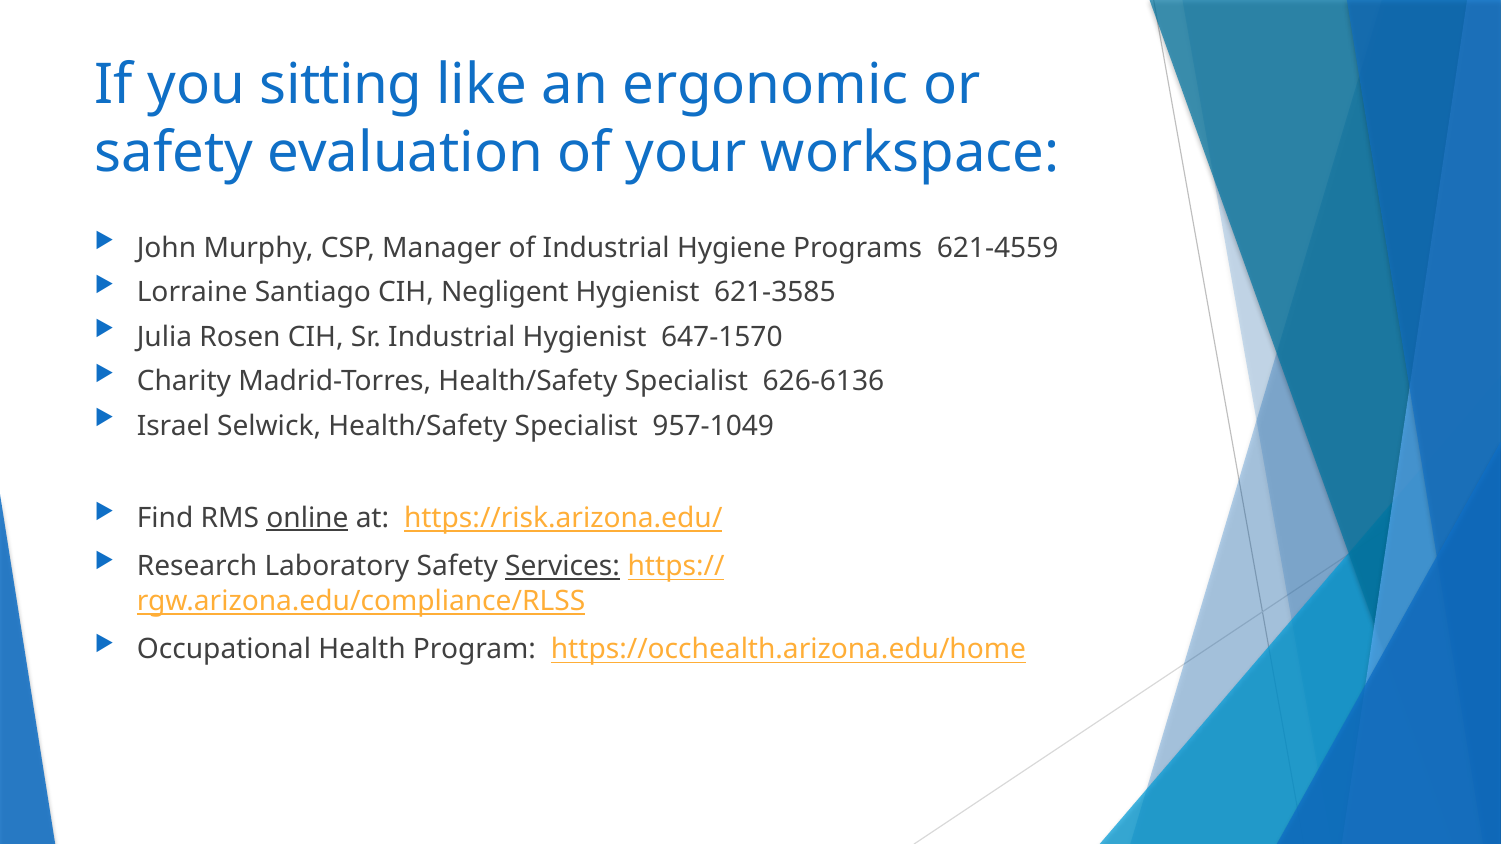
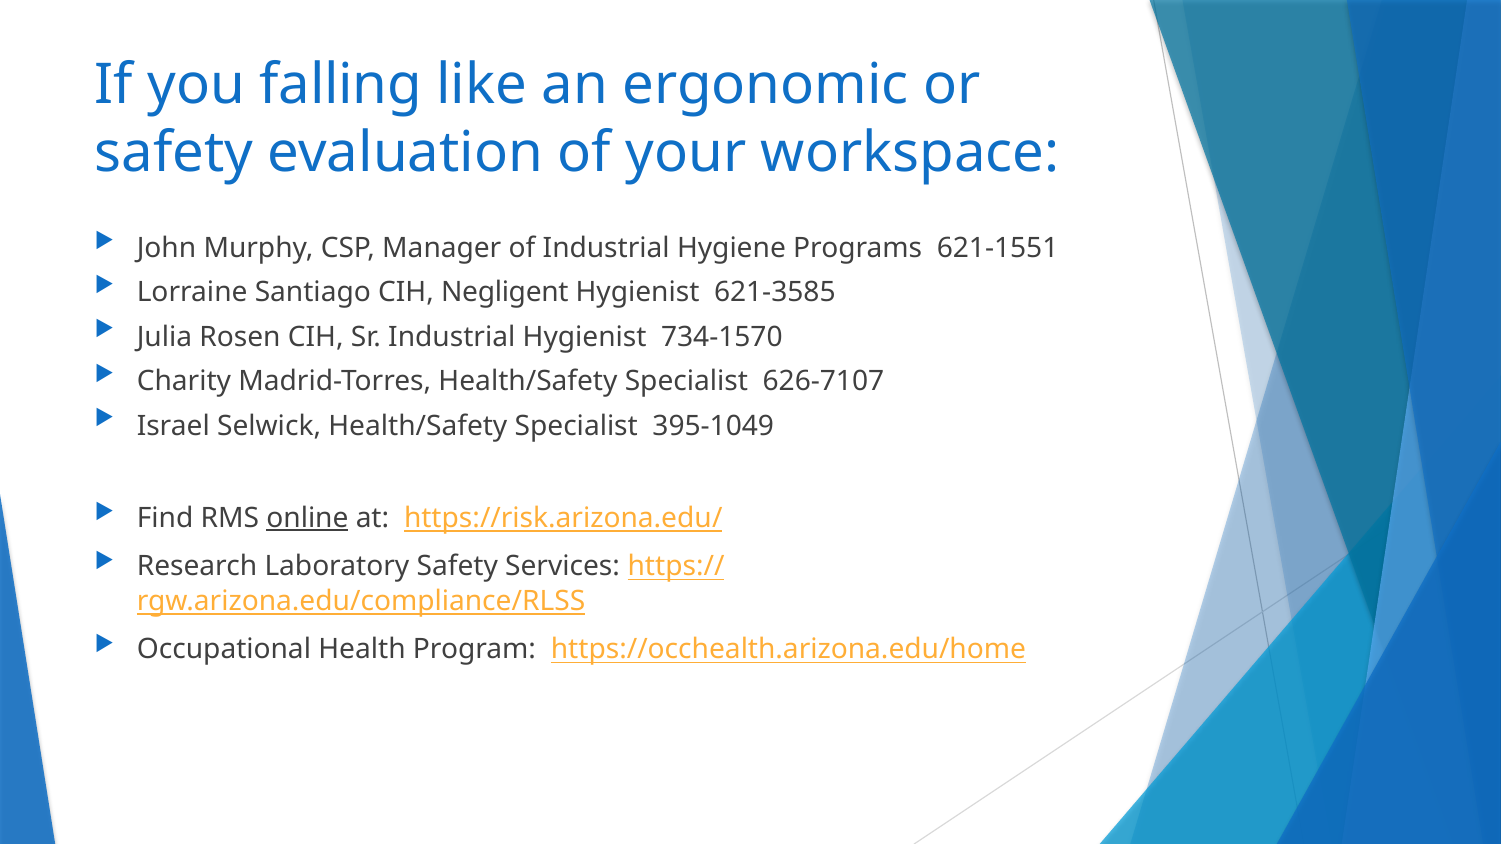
sitting: sitting -> falling
621-4559: 621-4559 -> 621-1551
647-1570: 647-1570 -> 734-1570
626-6136: 626-6136 -> 626-7107
957-1049: 957-1049 -> 395-1049
Services underline: present -> none
